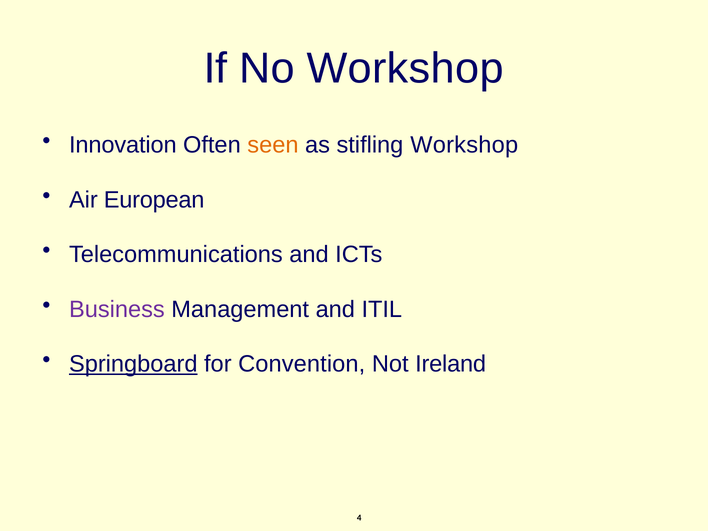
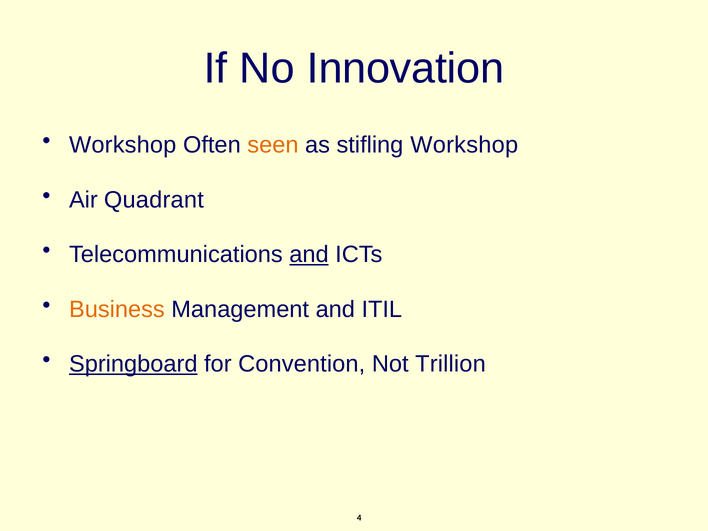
No Workshop: Workshop -> Innovation
Innovation at (123, 145): Innovation -> Workshop
European: European -> Quadrant
and at (309, 255) underline: none -> present
Business colour: purple -> orange
Ireland: Ireland -> Trillion
